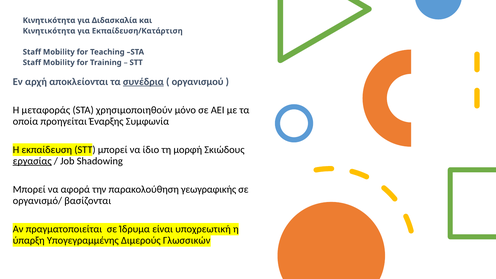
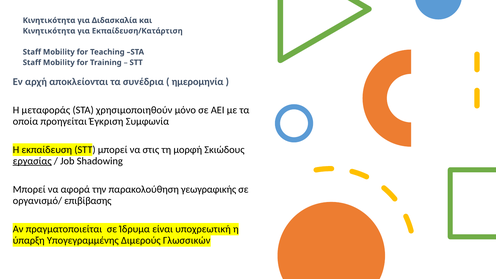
συνέδρια underline: present -> none
οργανισμού: οργανισμού -> ημερομηνία
Έναρξης: Έναρξης -> Έγκριση
ίδιο: ίδιο -> στις
βασίζονται: βασίζονται -> επιβίβασης
